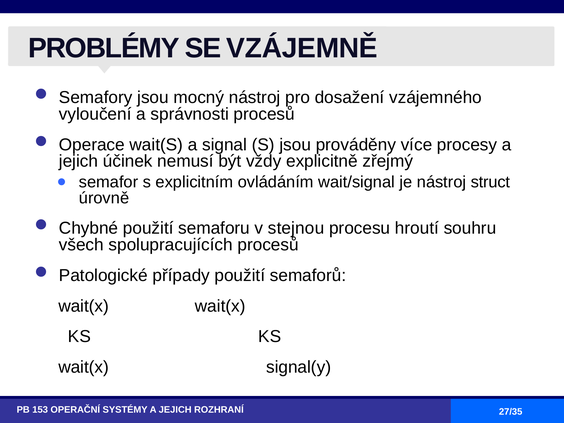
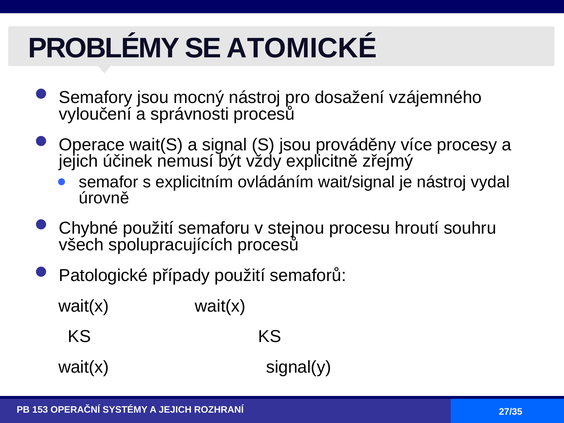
VZÁJEMNĚ: VZÁJEMNĚ -> ATOMICKÉ
struct: struct -> vydal
